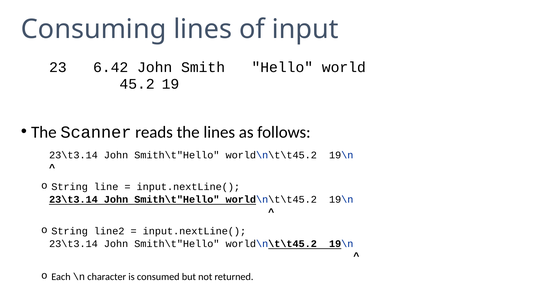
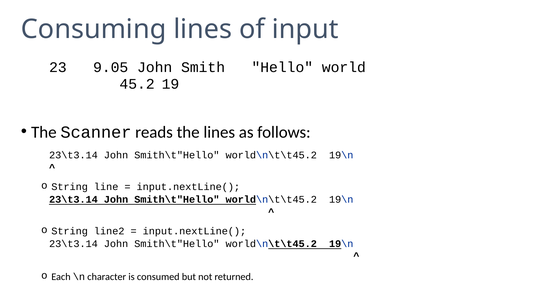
6.42: 6.42 -> 9.05
